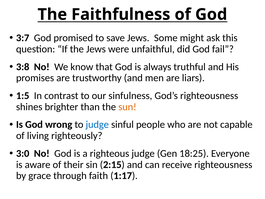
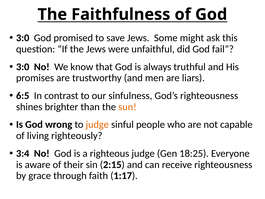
3:7 at (23, 38): 3:7 -> 3:0
3:8 at (23, 67): 3:8 -> 3:0
1:5: 1:5 -> 6:5
judge at (97, 124) colour: blue -> orange
3:0: 3:0 -> 3:4
